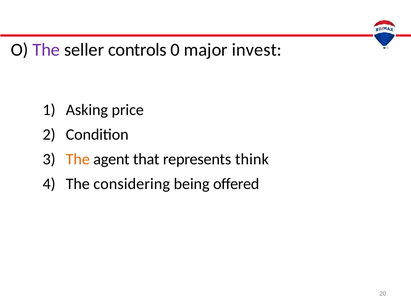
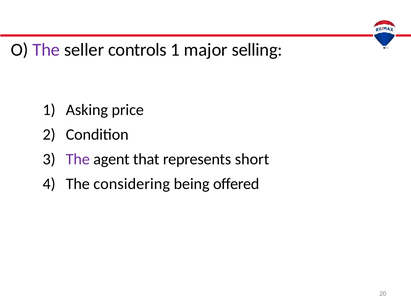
controls 0: 0 -> 1
invest: invest -> selling
The at (78, 159) colour: orange -> purple
think: think -> short
